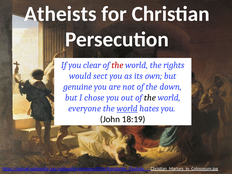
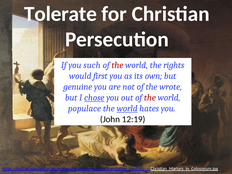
Atheists: Atheists -> Tolerate
clear: clear -> such
sect: sect -> first
down: down -> wrote
chose underline: none -> present
the at (150, 98) colour: black -> red
everyone: everyone -> populace
18:19: 18:19 -> 12:19
